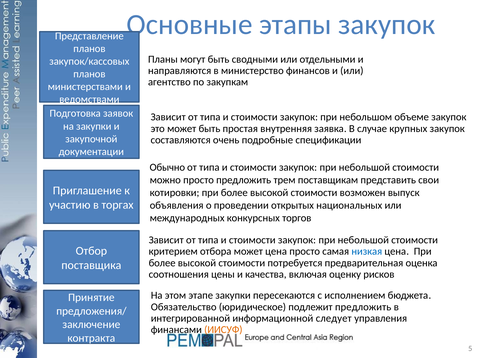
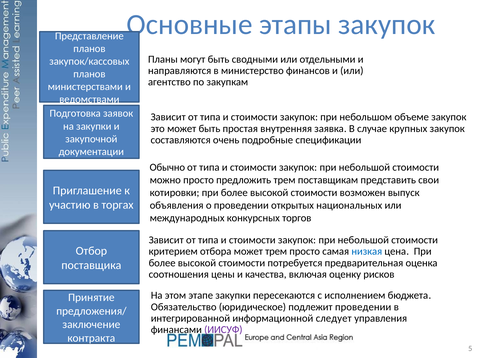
может цена: цена -> трем
подлежит предложить: предложить -> проведении
ИИСУФ colour: orange -> purple
